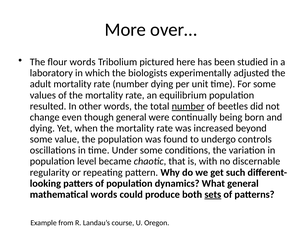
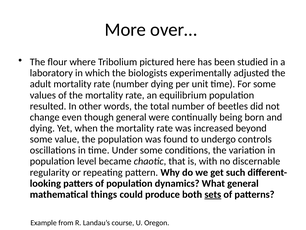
flour words: words -> where
number at (188, 106) underline: present -> none
mathematical words: words -> things
